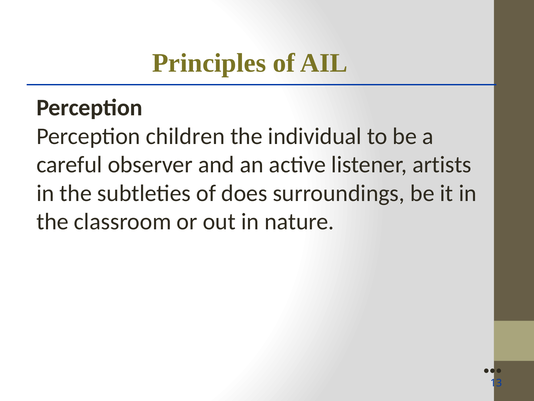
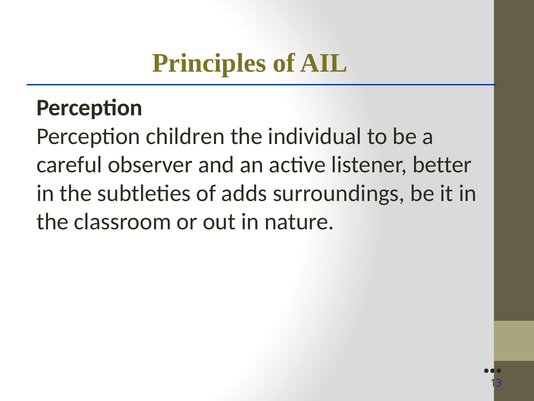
artists: artists -> better
does: does -> adds
